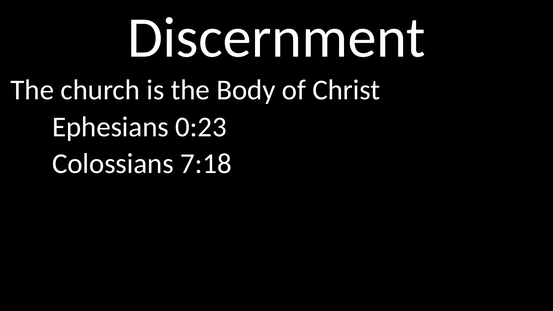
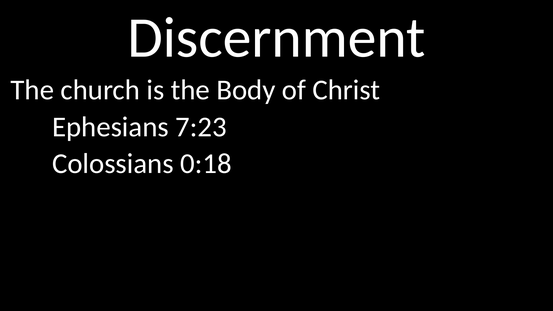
0:23: 0:23 -> 7:23
7:18: 7:18 -> 0:18
